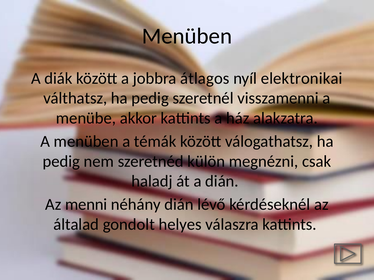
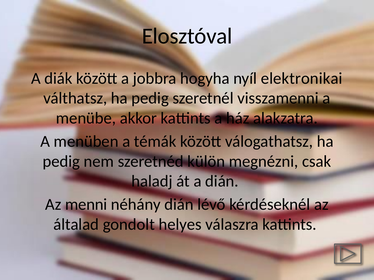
Menüben at (187, 36): Menüben -> Elosztóval
átlagos: átlagos -> hogyha
